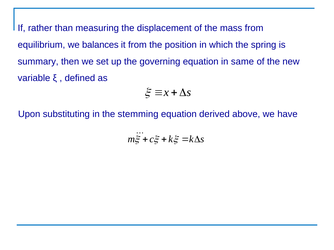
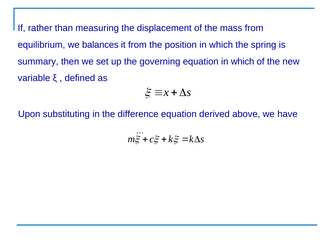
equation in same: same -> which
stemming: stemming -> difference
